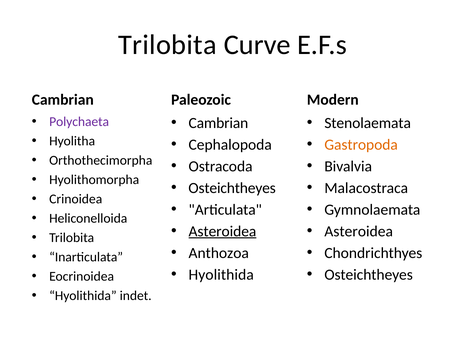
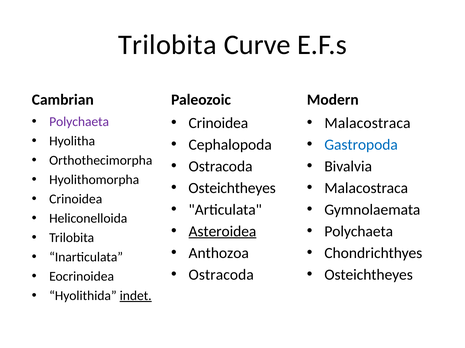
Cambrian at (218, 123): Cambrian -> Crinoidea
Stenolaemata at (368, 123): Stenolaemata -> Malacostraca
Gastropoda colour: orange -> blue
Asteroidea at (359, 232): Asteroidea -> Polychaeta
Hyolithida at (221, 275): Hyolithida -> Ostracoda
indet underline: none -> present
